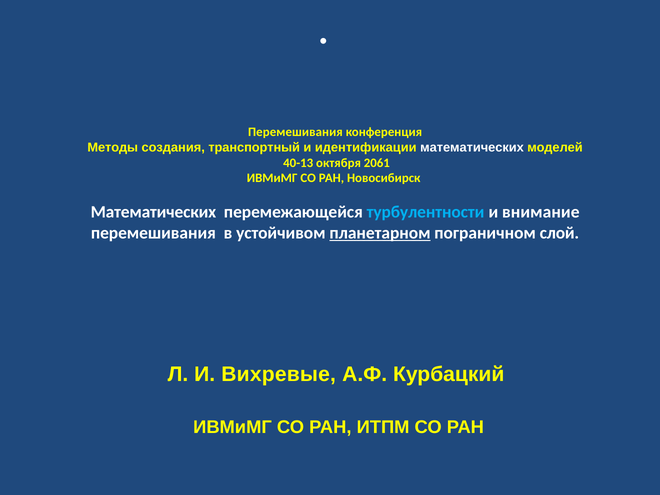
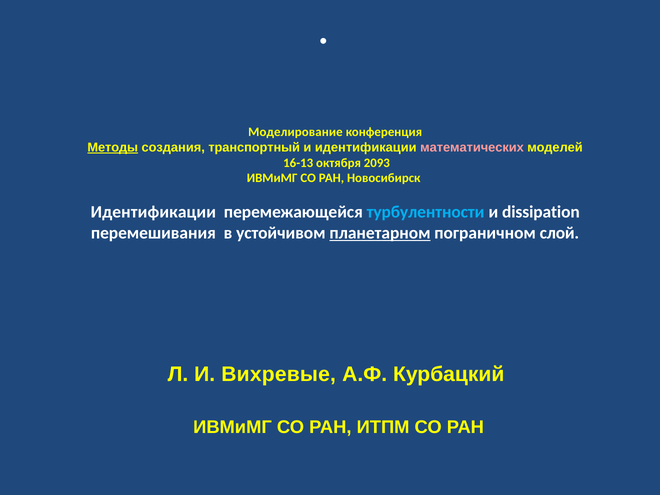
Перемешивания at (295, 132): Перемешивания -> Моделирование
Методы underline: none -> present
математических at (472, 147) colour: white -> pink
40-13: 40-13 -> 16-13
2061: 2061 -> 2093
Математических at (153, 212): Математических -> Идентификации
внимание: внимание -> dissipation
